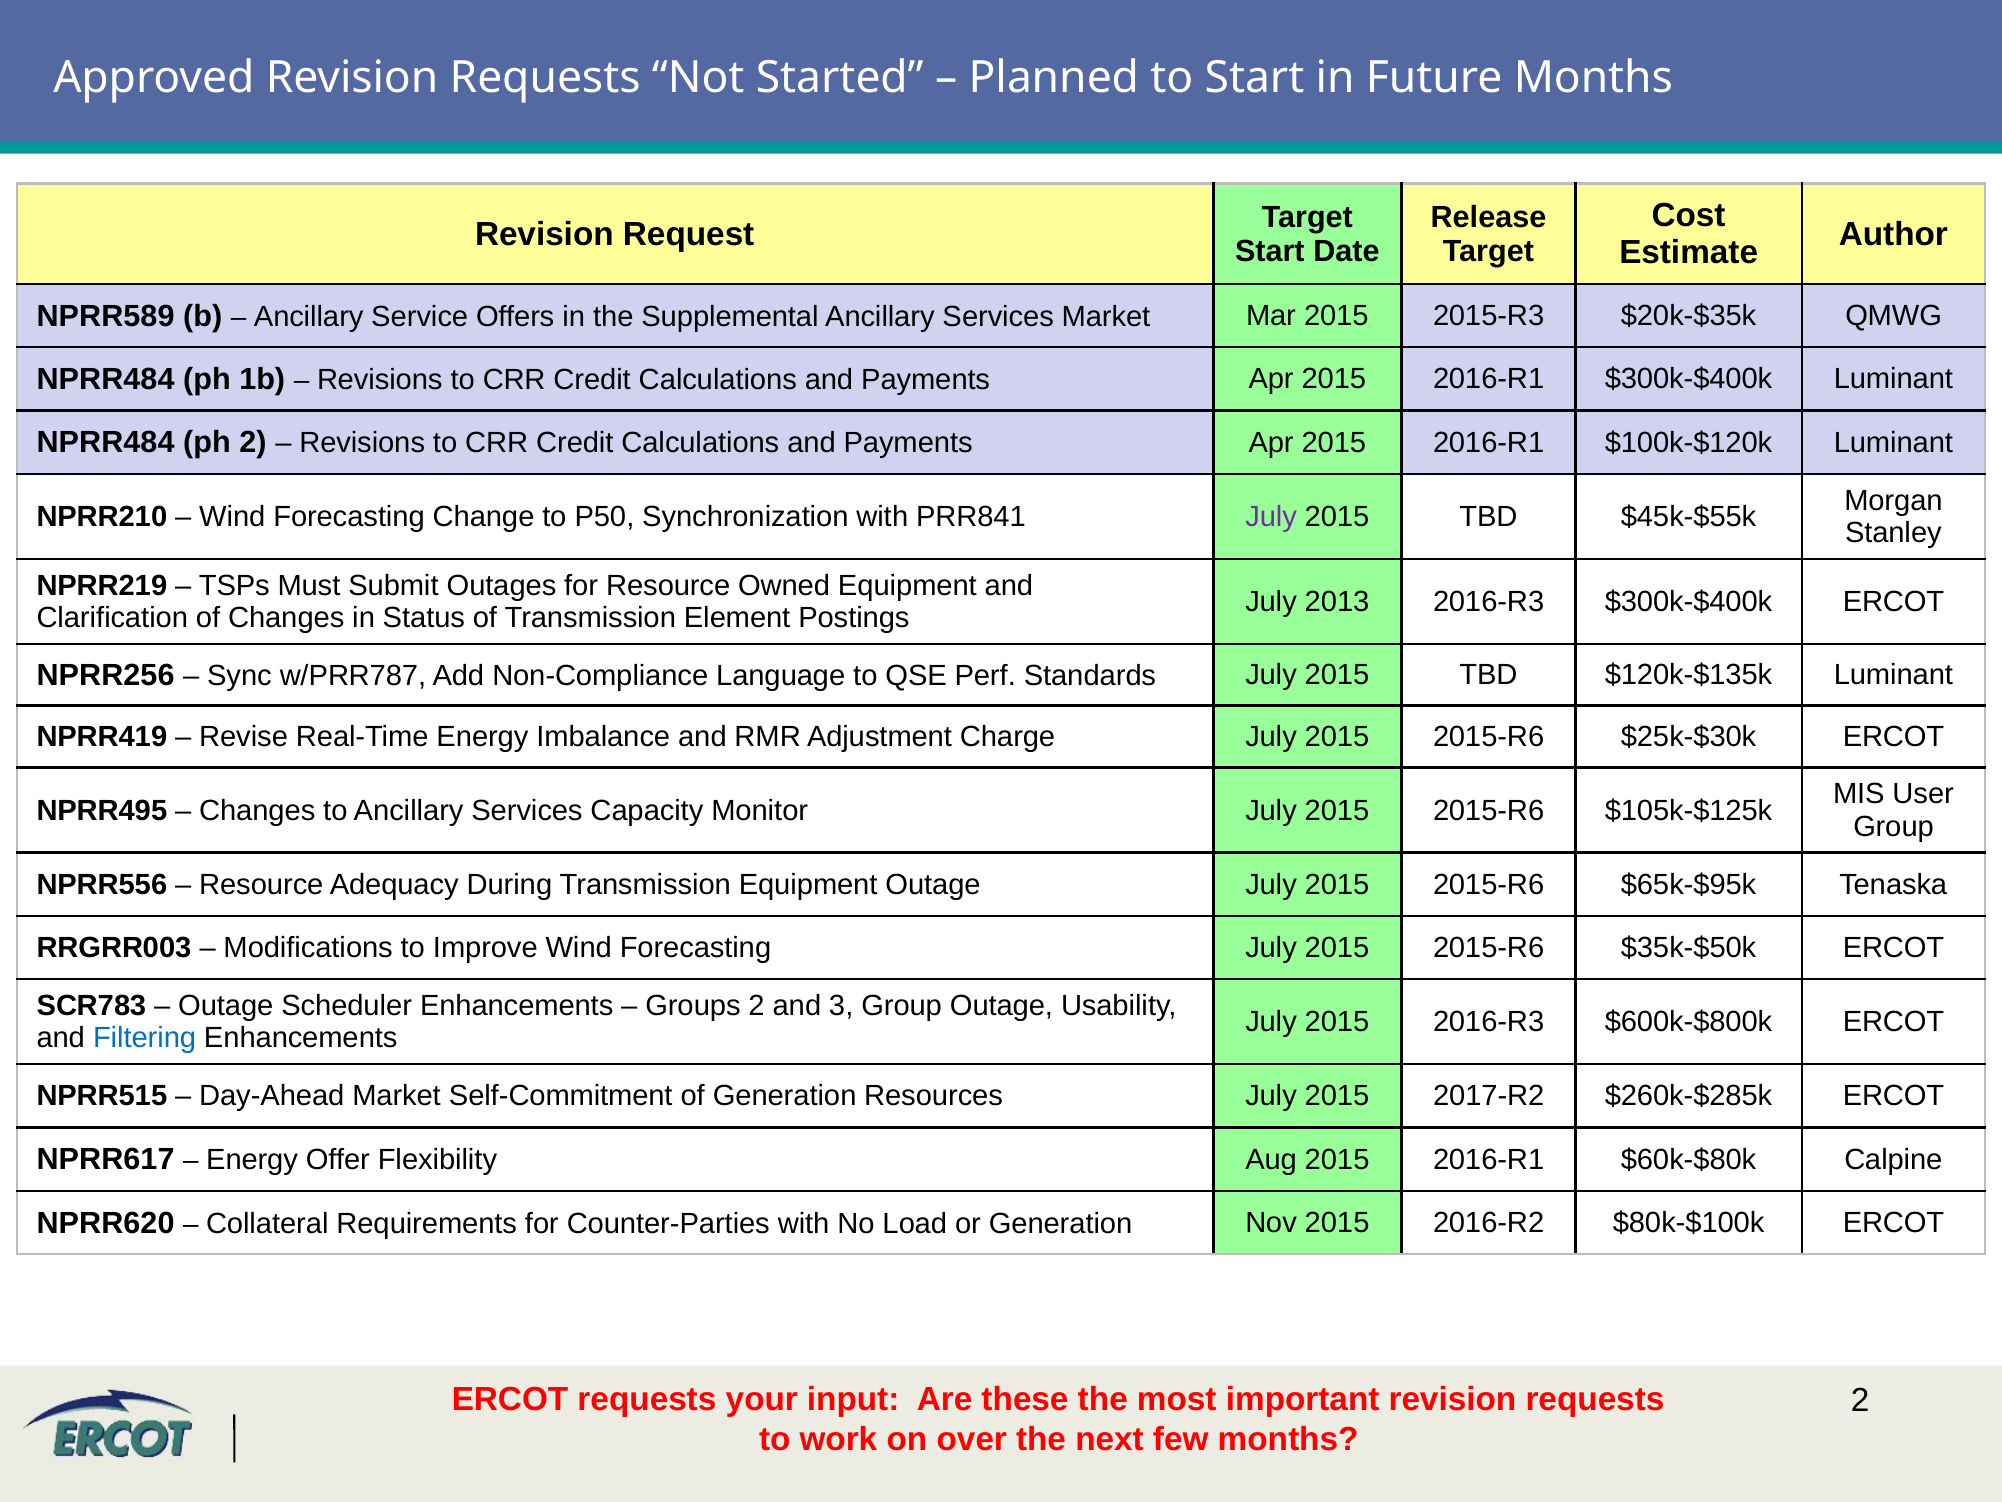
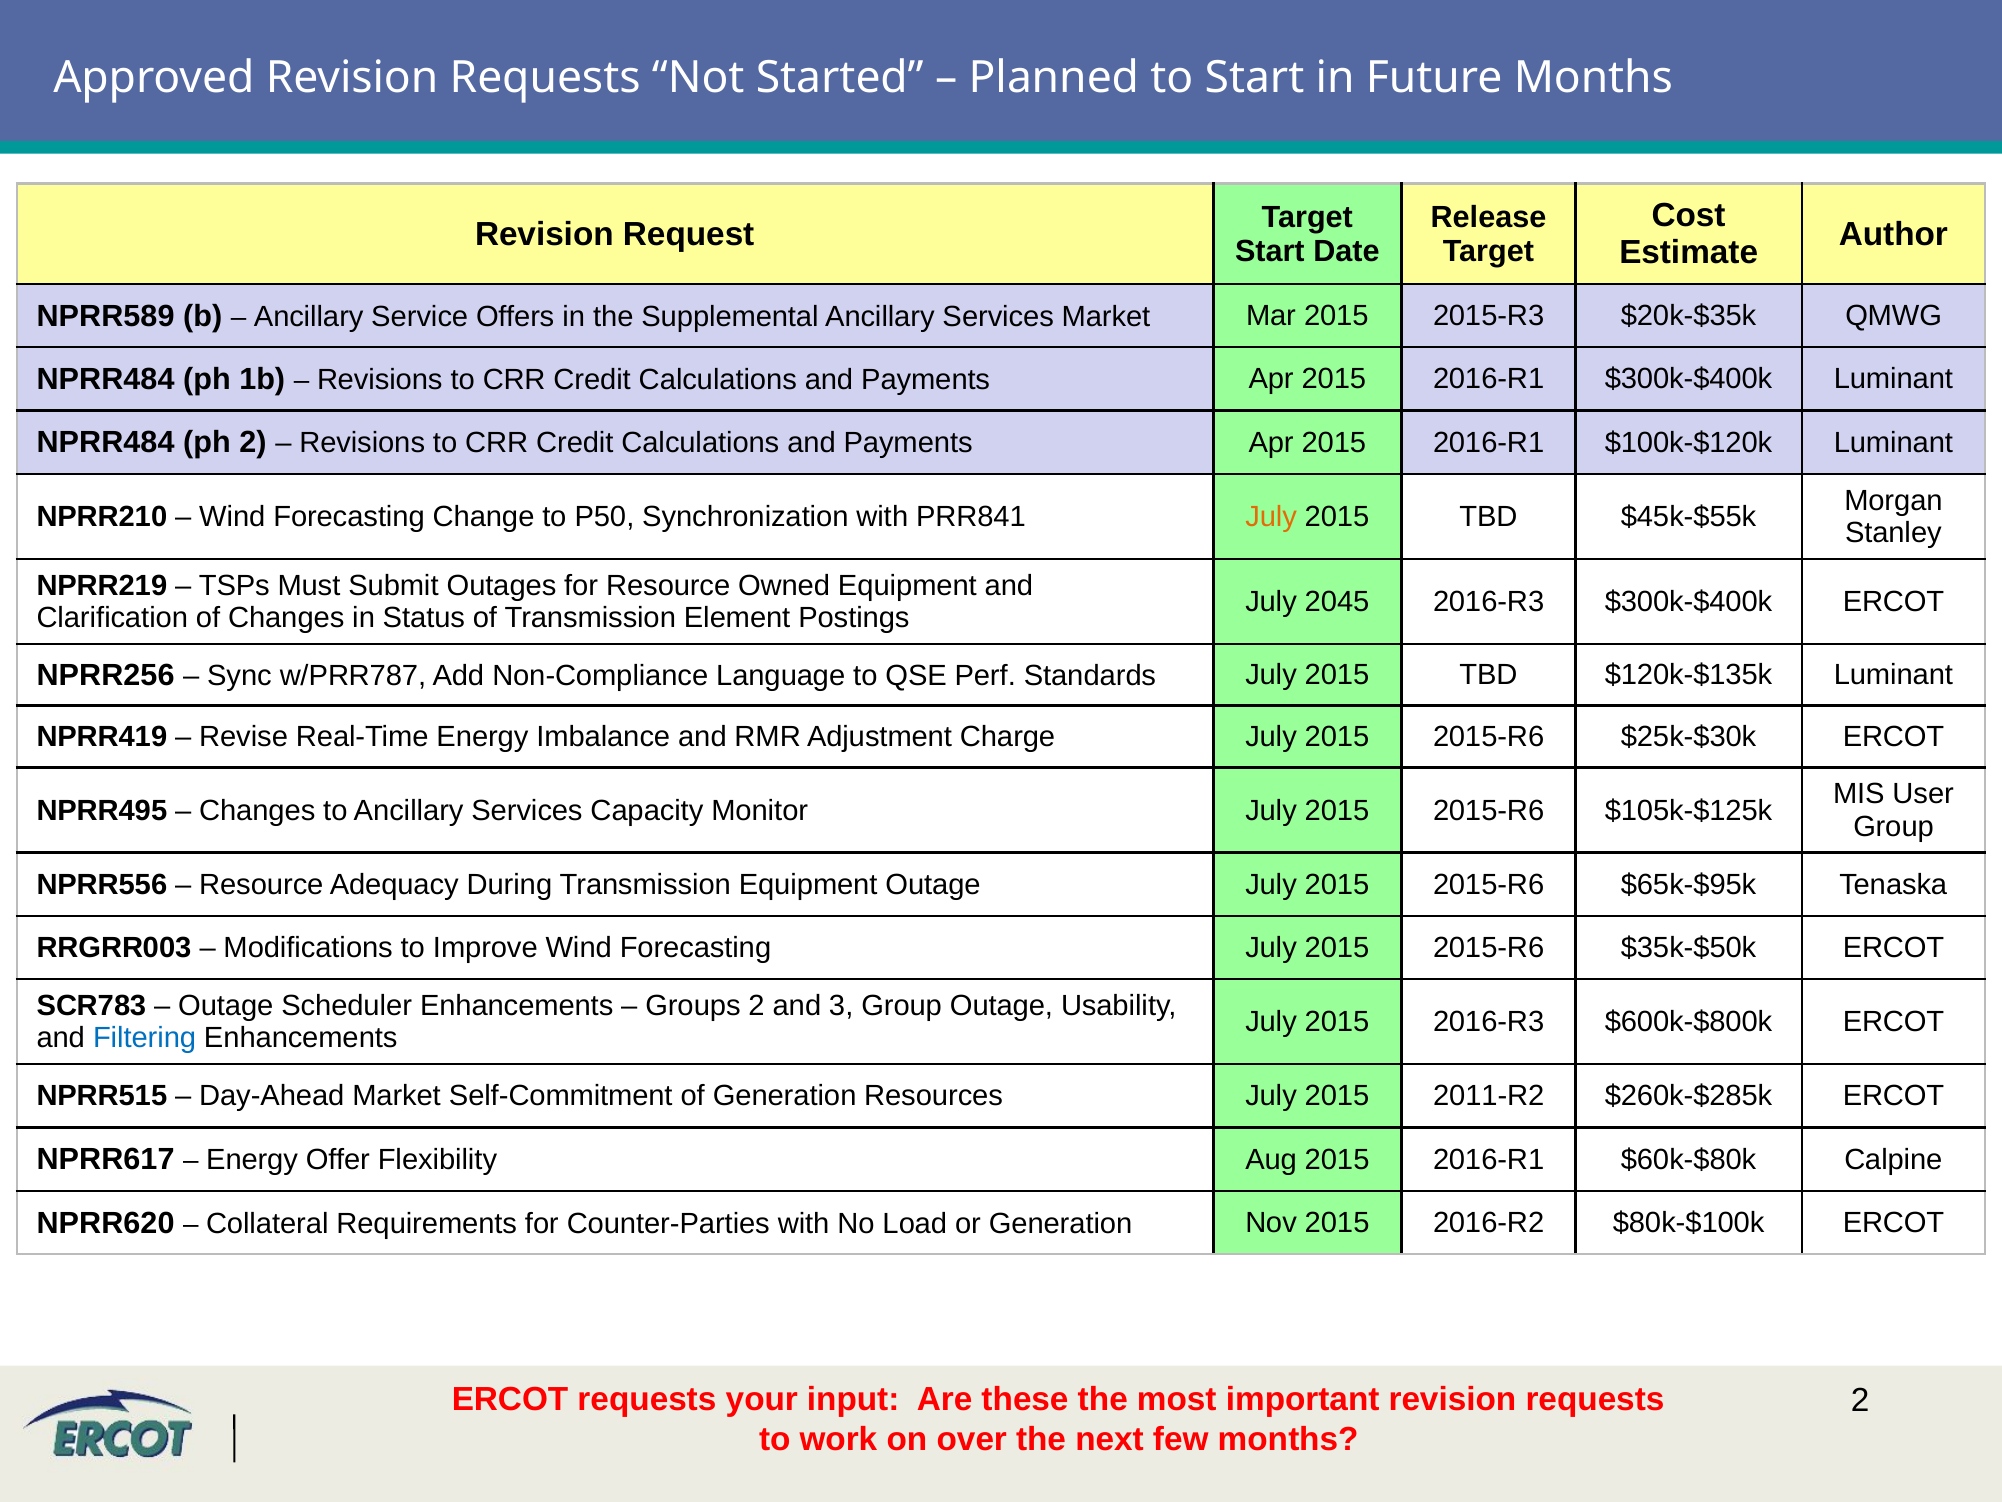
July at (1271, 517) colour: purple -> orange
2013: 2013 -> 2045
2017-R2: 2017-R2 -> 2011-R2
